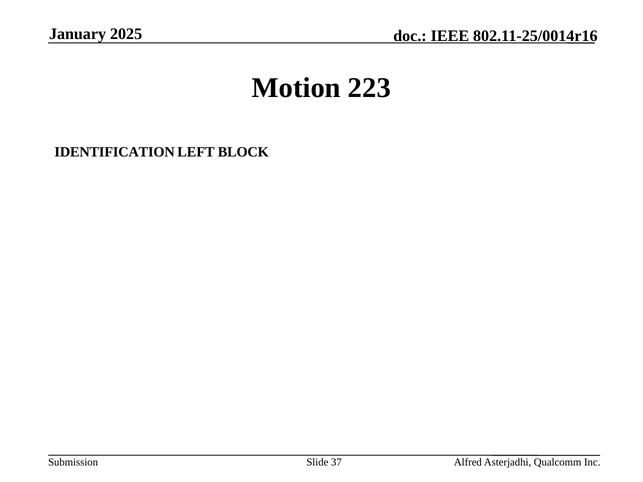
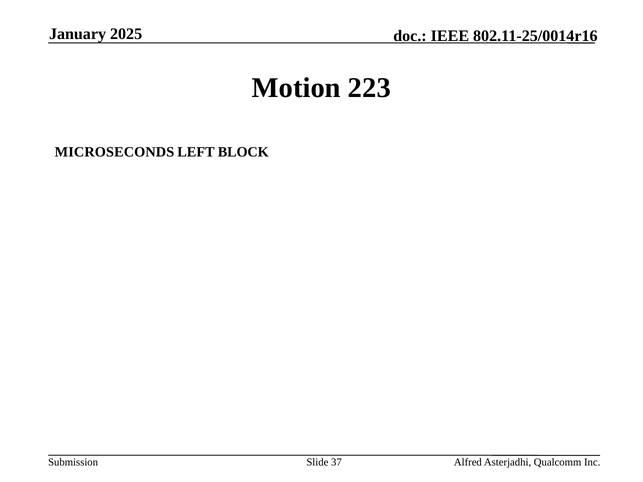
IDENTIFICATION: IDENTIFICATION -> MICROSECONDS
